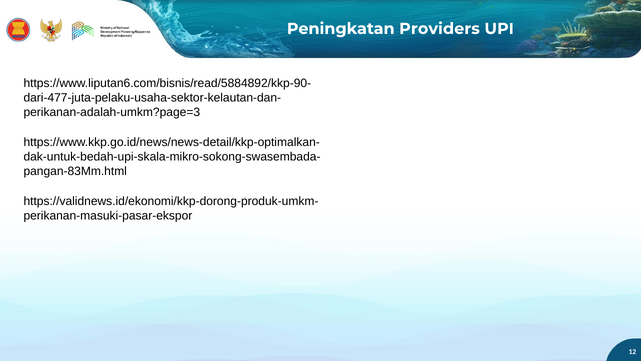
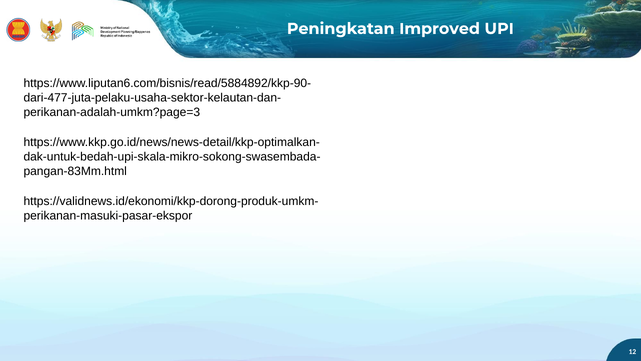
Providers: Providers -> Improved
